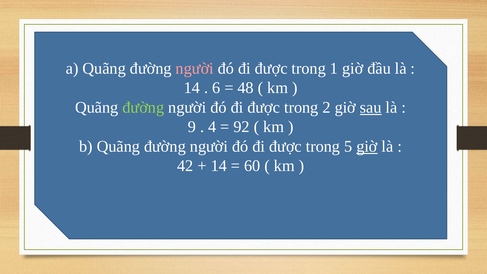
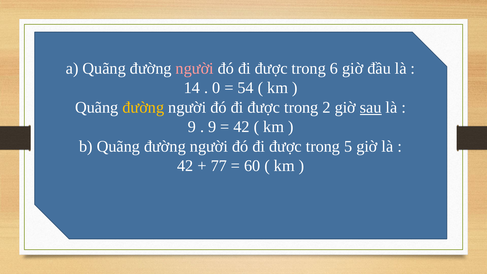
1: 1 -> 6
6: 6 -> 0
48: 48 -> 54
đường at (143, 107) colour: light green -> yellow
4 at (212, 127): 4 -> 9
92 at (242, 127): 92 -> 42
giờ at (367, 146) underline: present -> none
14 at (219, 166): 14 -> 77
